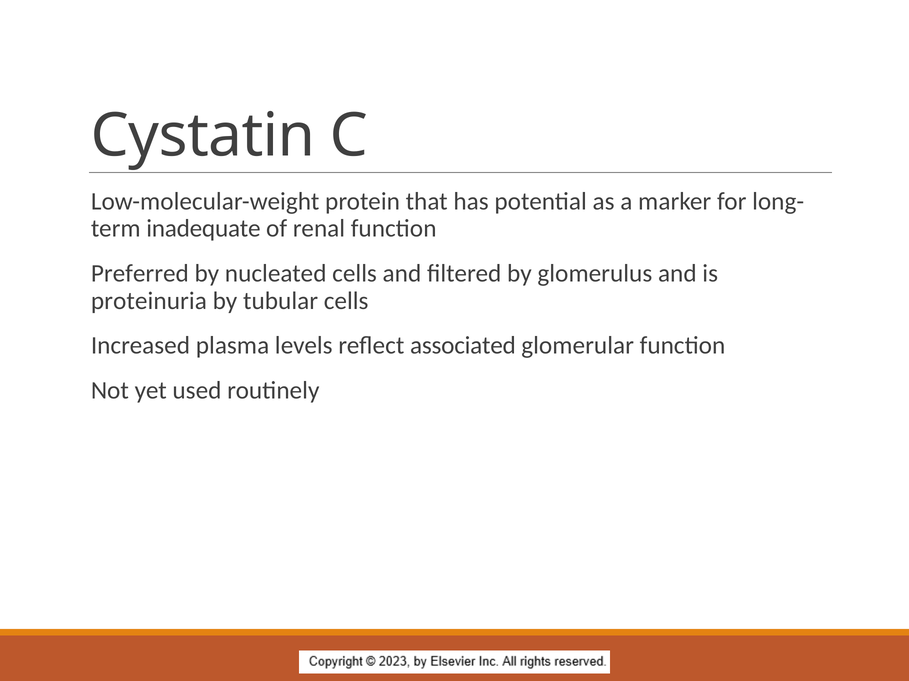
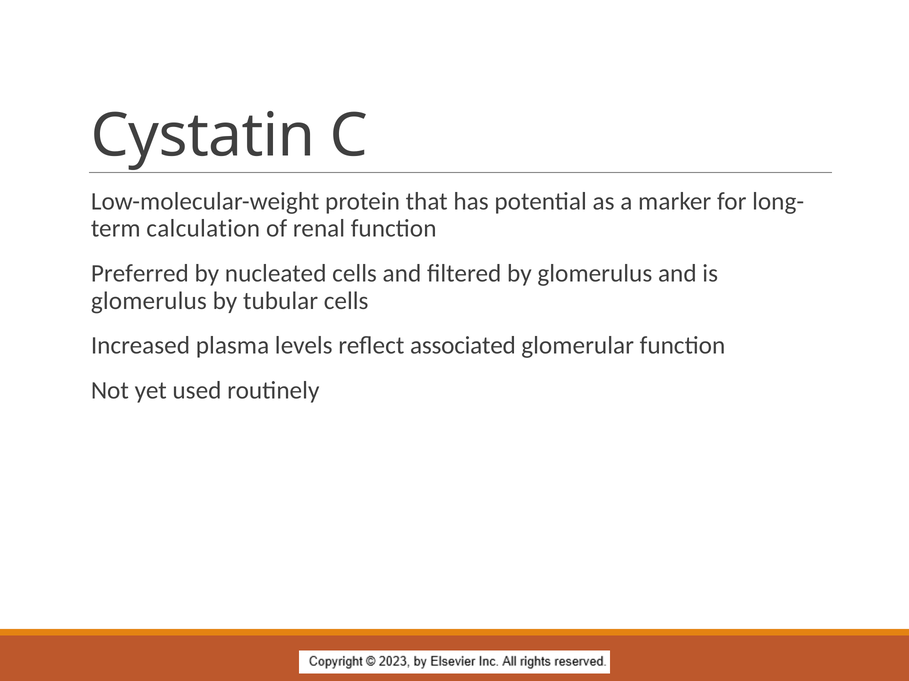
inadequate: inadequate -> calculation
proteinuria at (149, 301): proteinuria -> glomerulus
